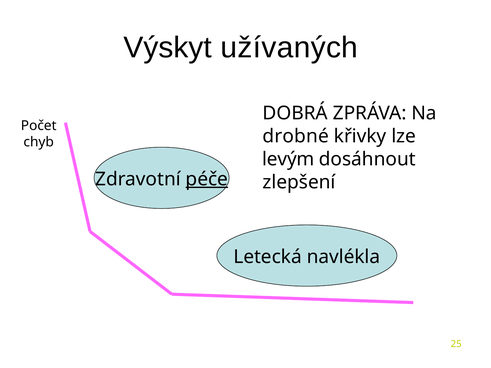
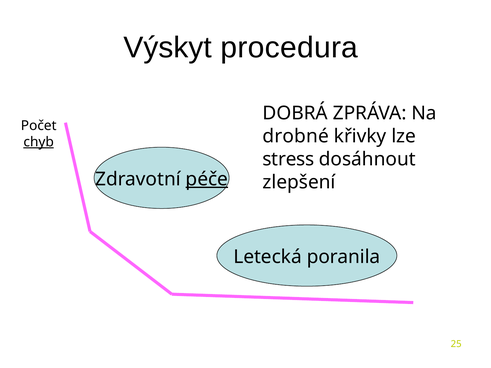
užívaných: užívaných -> procedura
chyb underline: none -> present
levým: levým -> stress
navlékla: navlékla -> poranila
